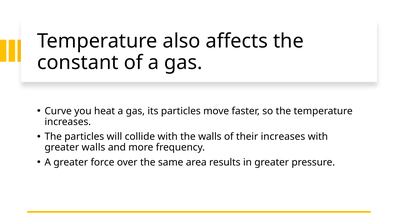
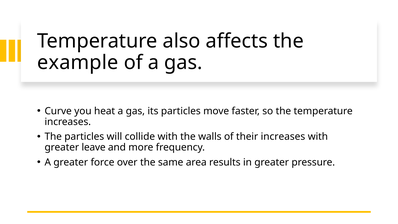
constant: constant -> example
greater walls: walls -> leave
